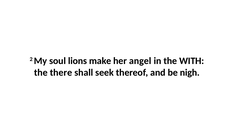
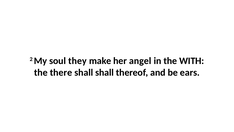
lions: lions -> they
shall seek: seek -> shall
nigh: nigh -> ears
